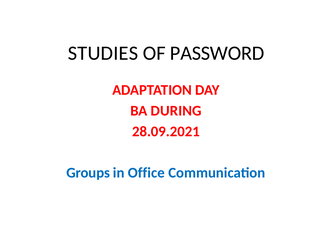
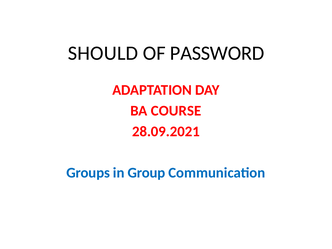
STUDIES: STUDIES -> SHOULD
DURING: DURING -> COURSE
Office: Office -> Group
